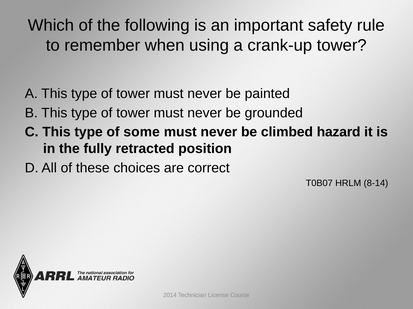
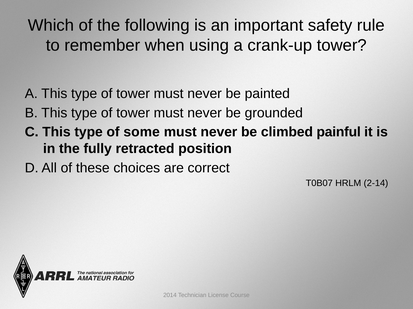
hazard: hazard -> painful
8-14: 8-14 -> 2-14
